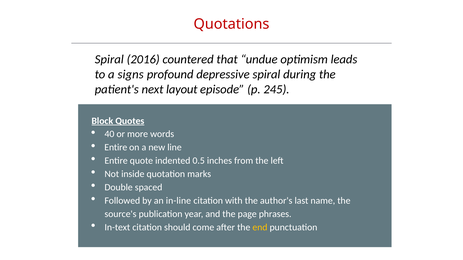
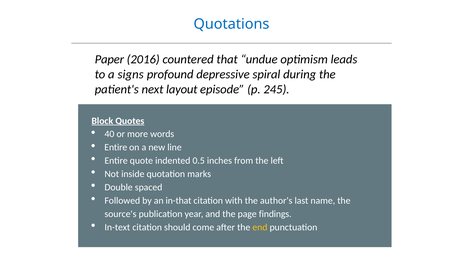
Quotations colour: red -> blue
Spiral at (109, 59): Spiral -> Paper
in-line: in-line -> in-that
phrases: phrases -> findings
